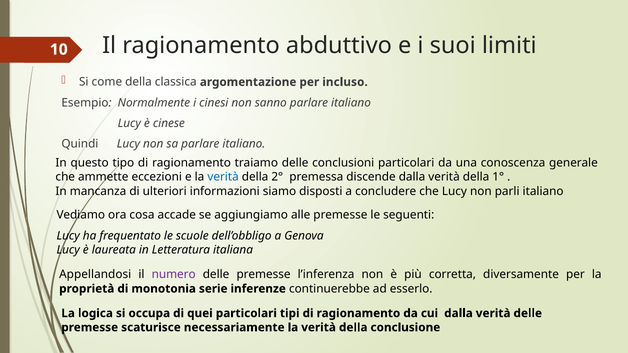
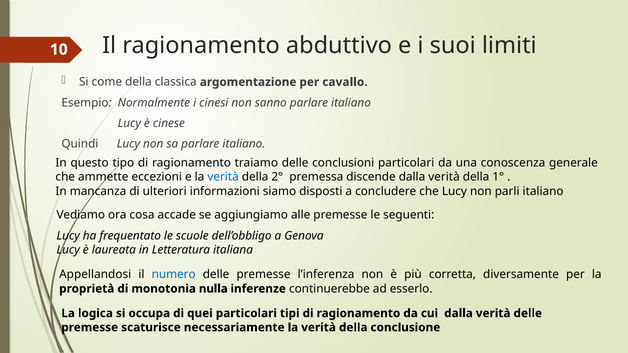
incluso: incluso -> cavallo
numero colour: purple -> blue
serie: serie -> nulla
